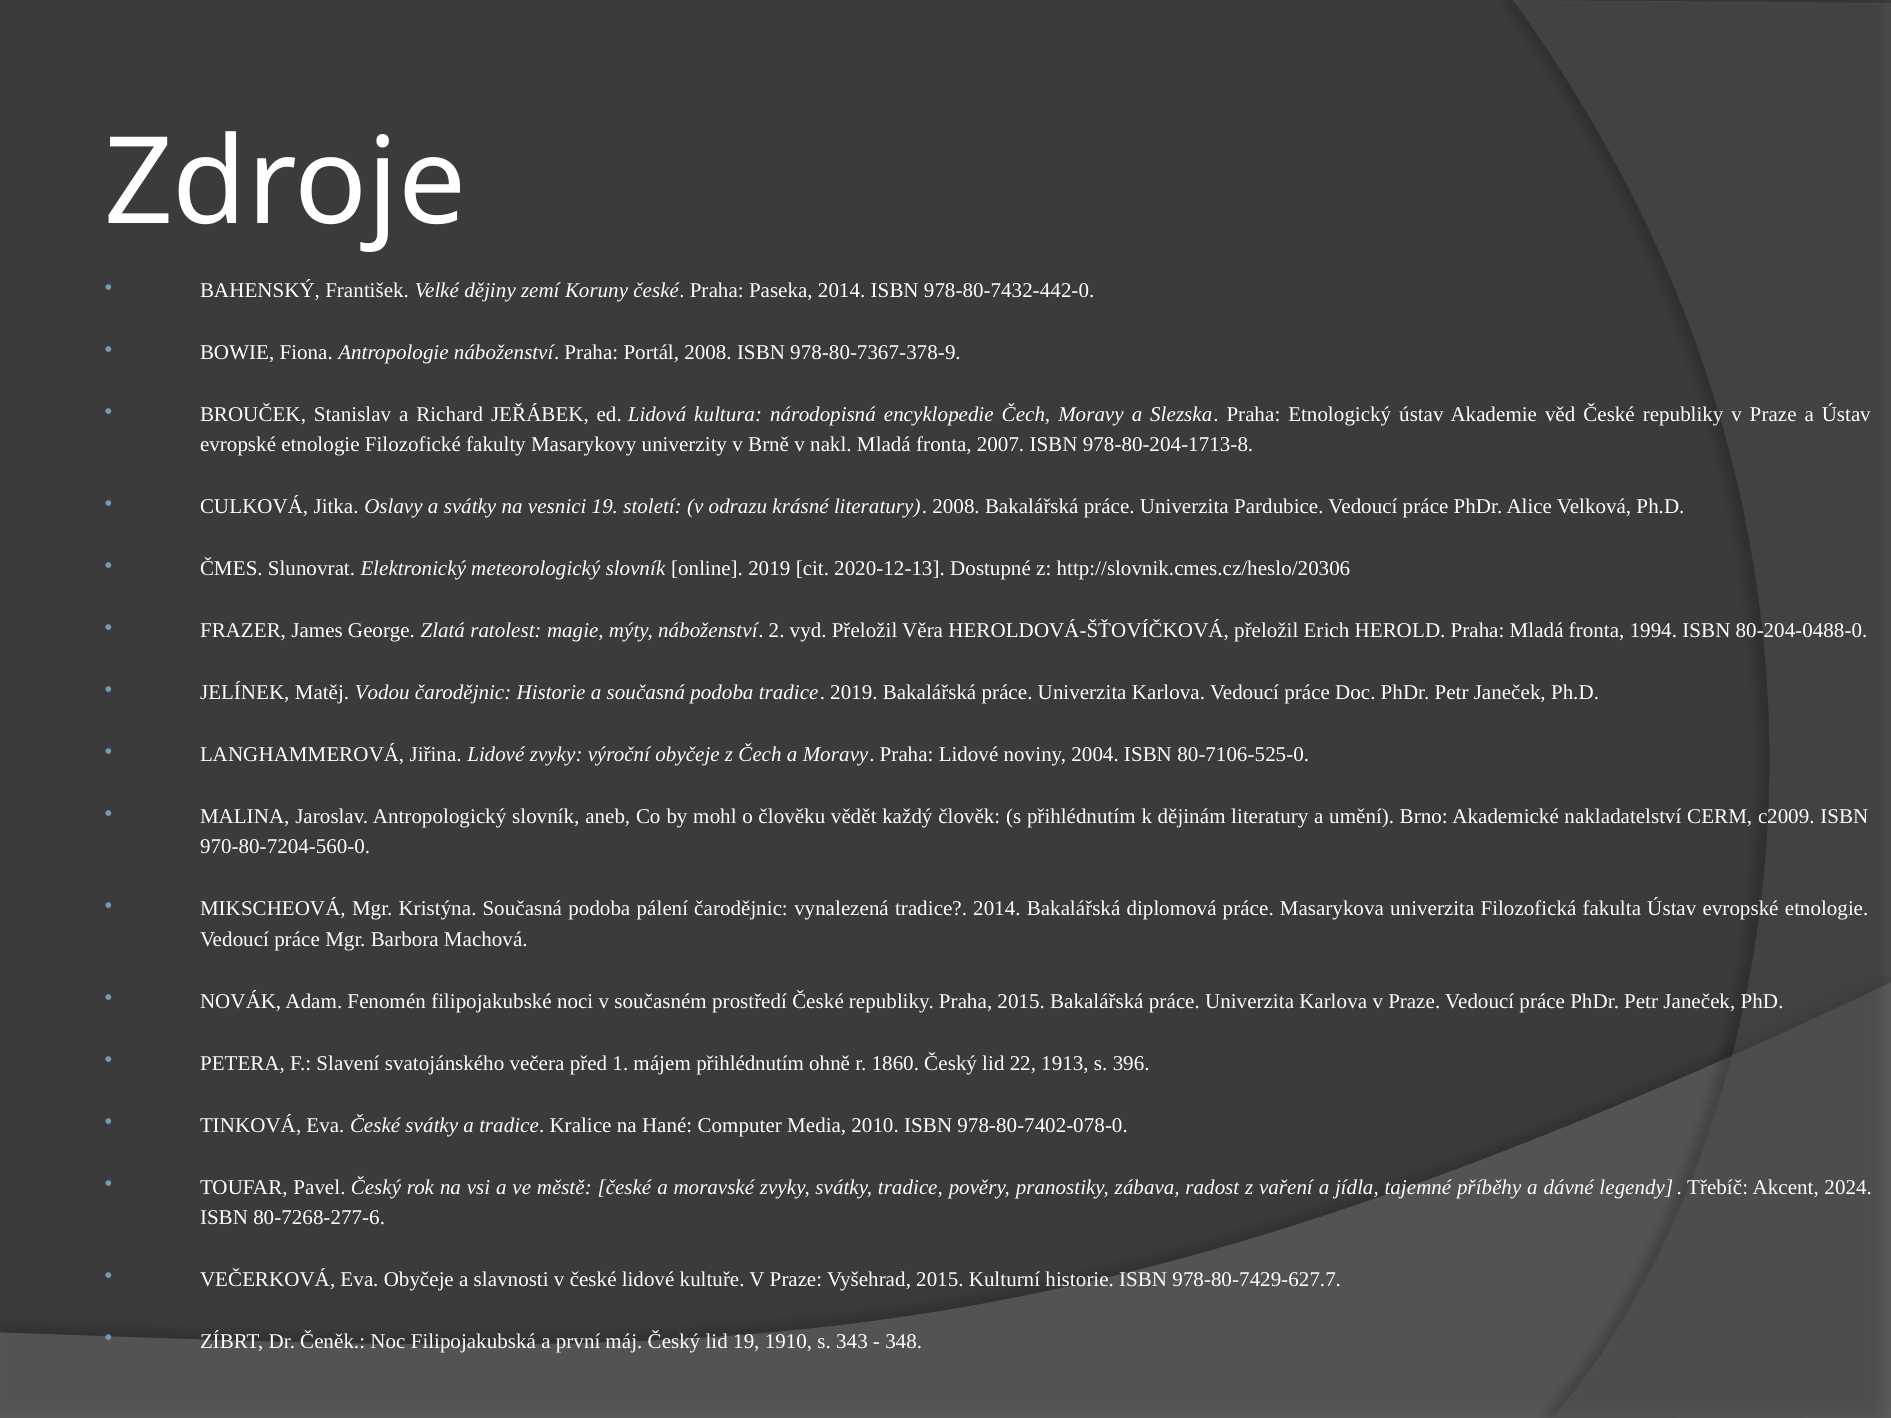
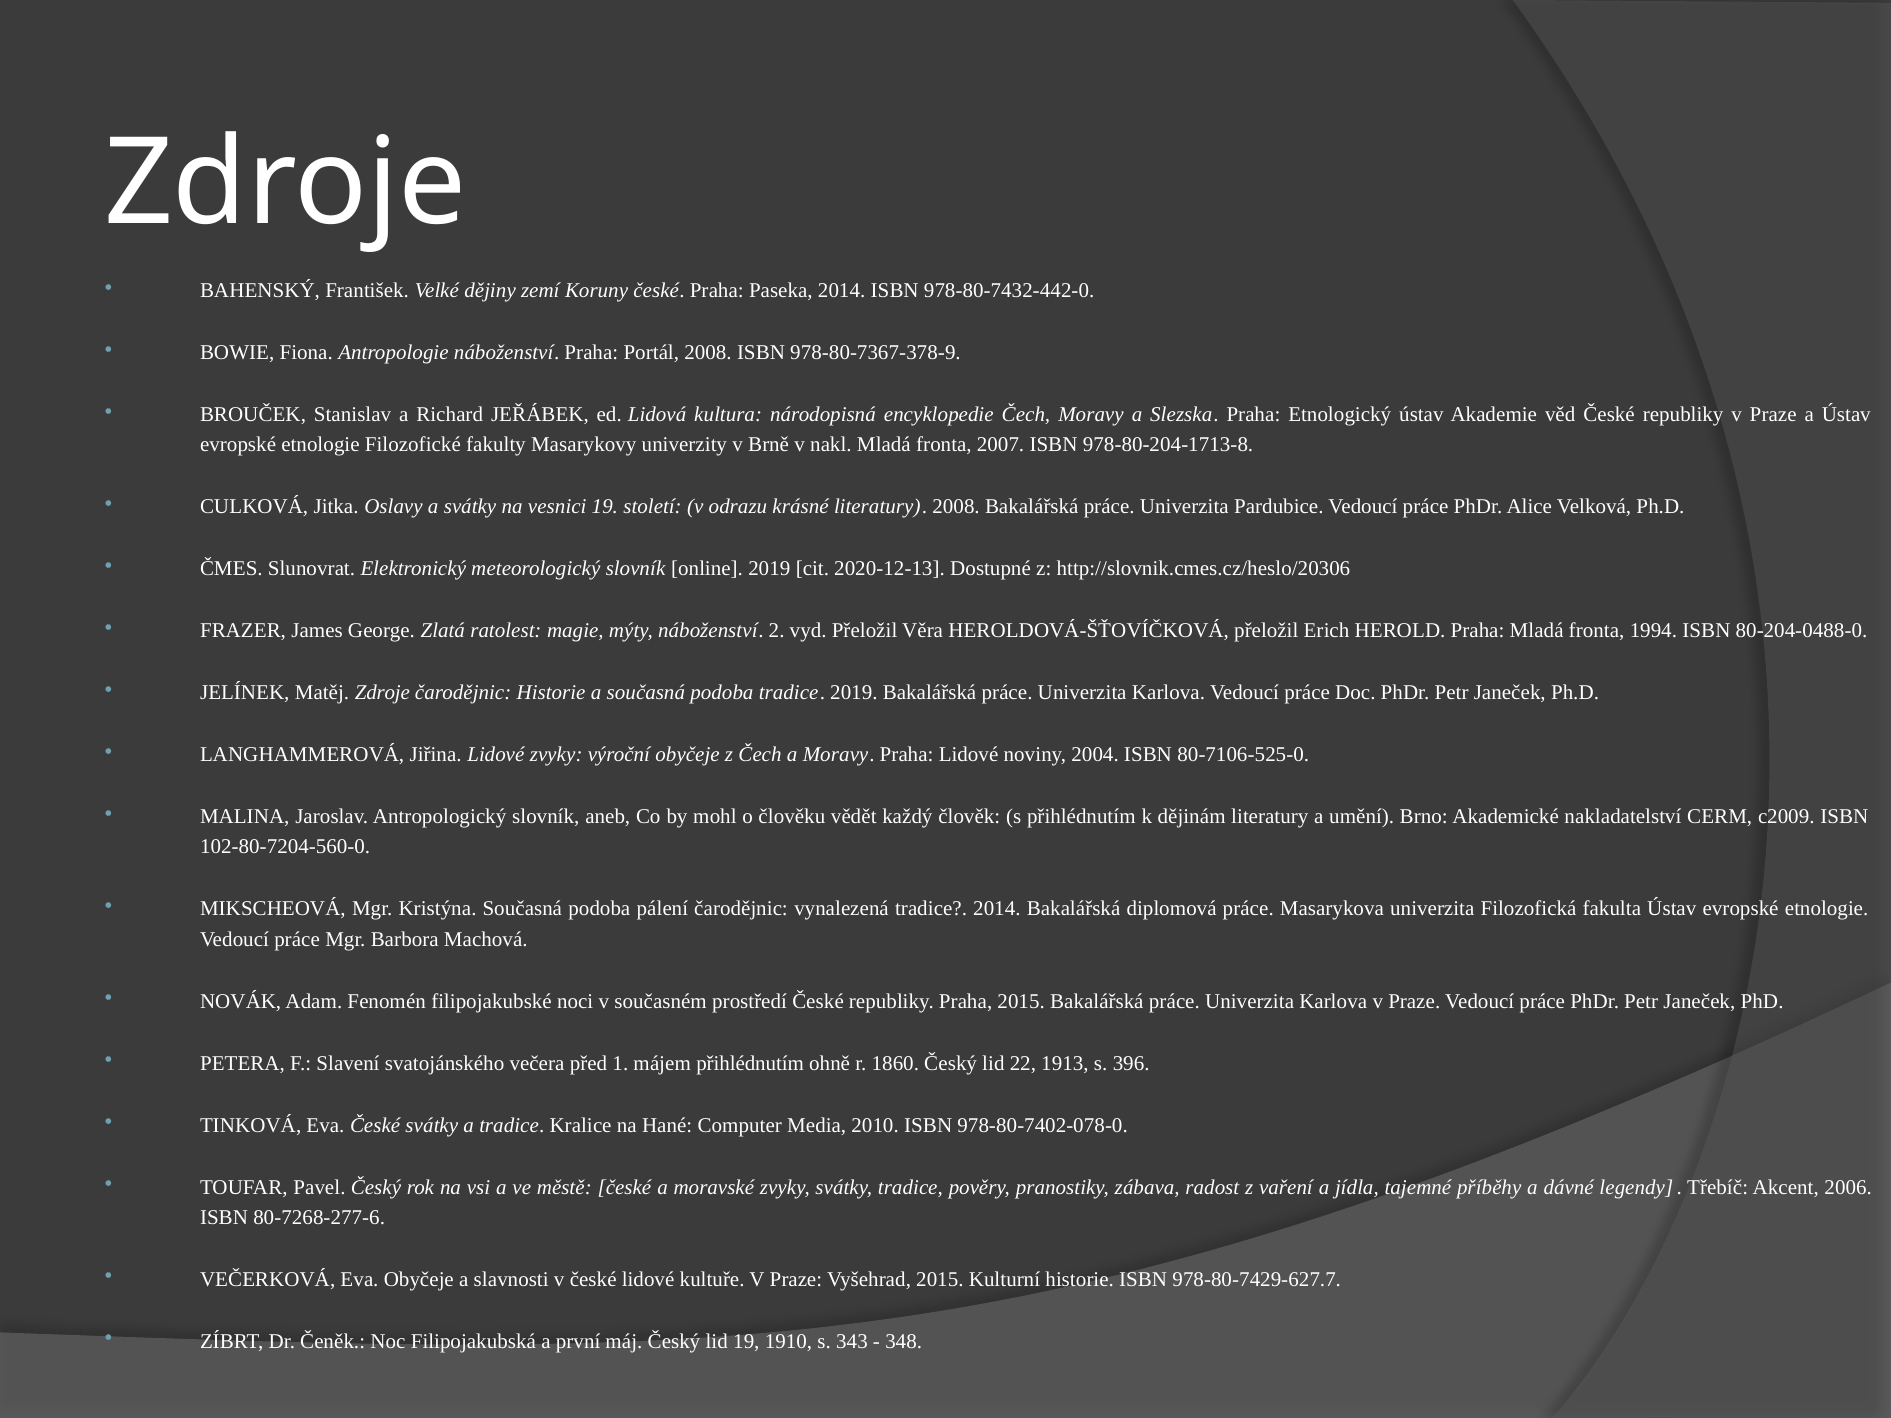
Matěj Vodou: Vodou -> Zdroje
970-80-7204-560-0: 970-80-7204-560-0 -> 102-80-7204-560-0
2024: 2024 -> 2006
